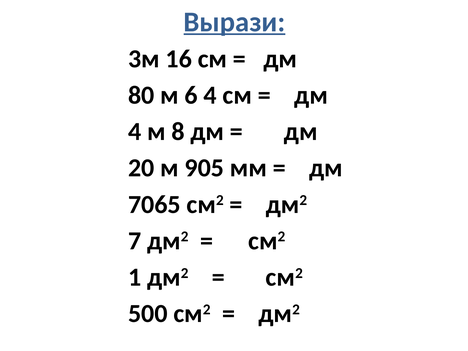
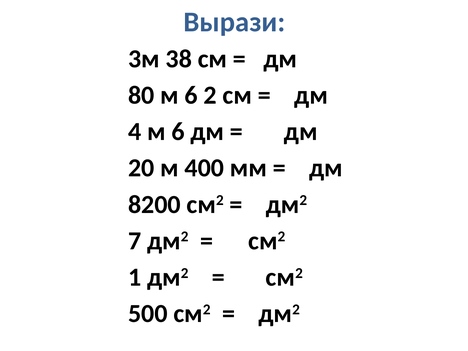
Вырази underline: present -> none
16: 16 -> 38
6 4: 4 -> 2
4 м 8: 8 -> 6
905: 905 -> 400
7065: 7065 -> 8200
